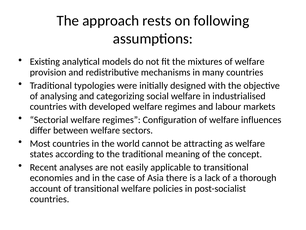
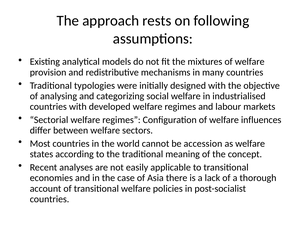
attracting: attracting -> accession
